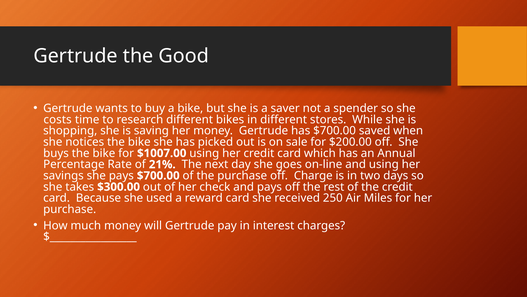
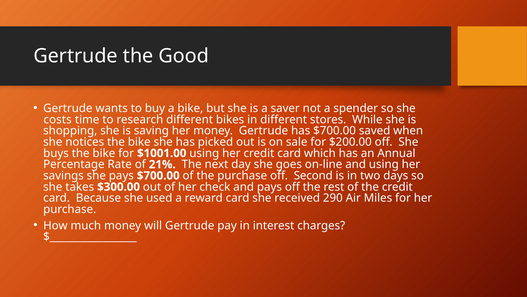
$1007.00: $1007.00 -> $1001.00
Charge: Charge -> Second
250: 250 -> 290
